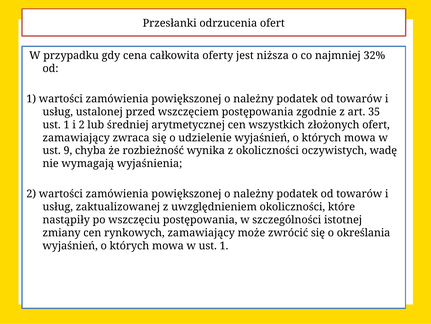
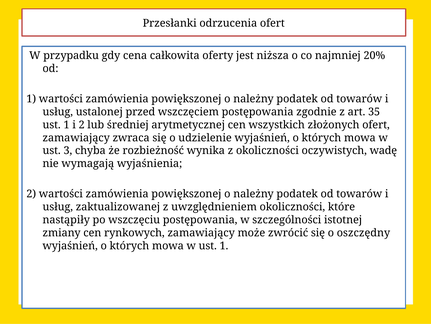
32%: 32% -> 20%
9: 9 -> 3
określania: określania -> oszczędny
